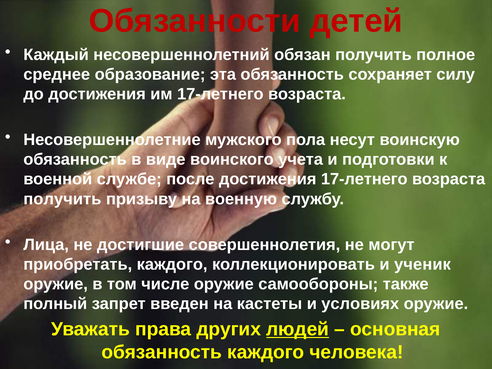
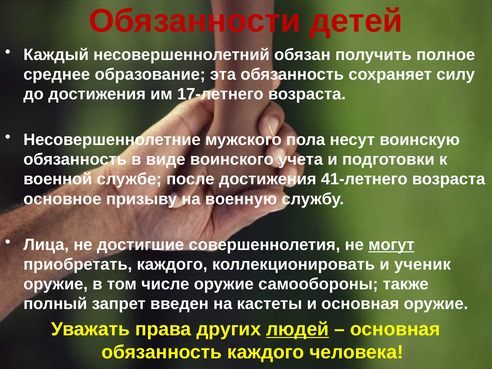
достижения 17-летнего: 17-летнего -> 41-летнего
получить at (62, 199): получить -> основное
могут underline: none -> present
и условиях: условиях -> основная
